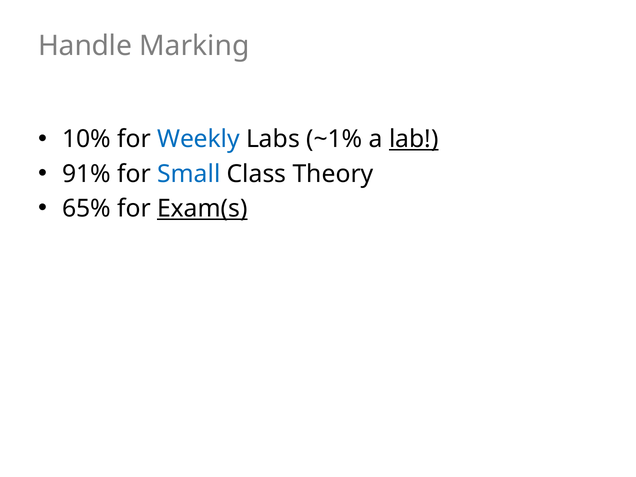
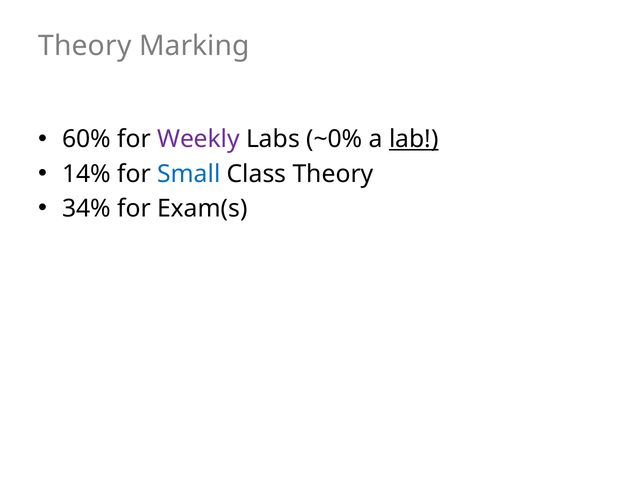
Handle at (85, 46): Handle -> Theory
10%: 10% -> 60%
Weekly colour: blue -> purple
~1%: ~1% -> ~0%
91%: 91% -> 14%
65%: 65% -> 34%
Exam(s underline: present -> none
